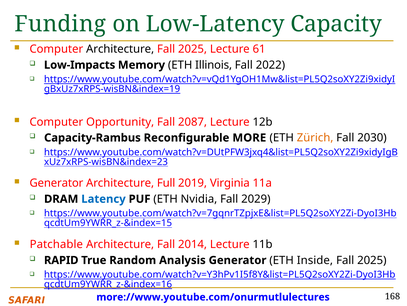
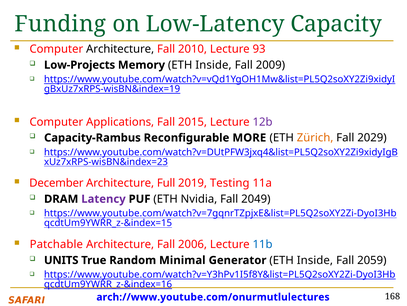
2025 at (193, 49): 2025 -> 2010
61: 61 -> 93
Low-Impacts: Low-Impacts -> Low-Projects
Memory ETH Illinois: Illinois -> Inside
2022: 2022 -> 2009
Opportunity: Opportunity -> Applications
2087: 2087 -> 2015
12b colour: black -> purple
2030: 2030 -> 2029
Generator at (56, 183): Generator -> December
Virginia: Virginia -> Testing
Latency colour: blue -> purple
2029: 2029 -> 2049
2014: 2014 -> 2006
11b colour: black -> blue
RAPID: RAPID -> UNITS
Analysis: Analysis -> Minimal
2025 at (372, 260): 2025 -> 2059
more://www.youtube.com/onurmutlulectures: more://www.youtube.com/onurmutlulectures -> arch://www.youtube.com/onurmutlulectures
